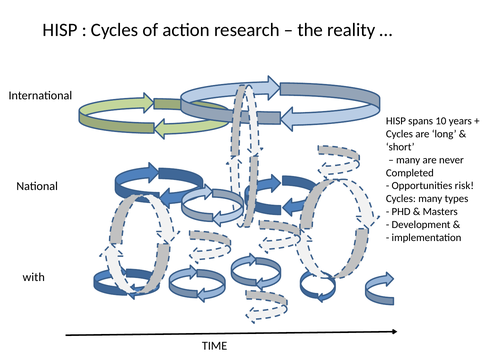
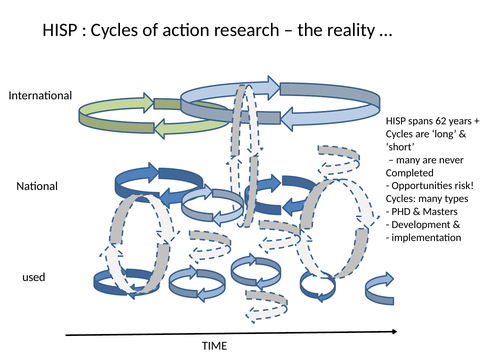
10: 10 -> 62
with: with -> used
